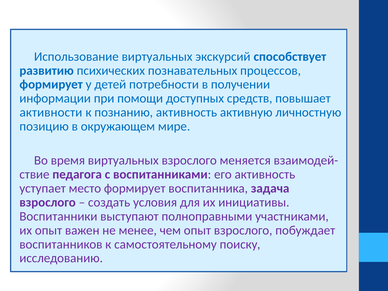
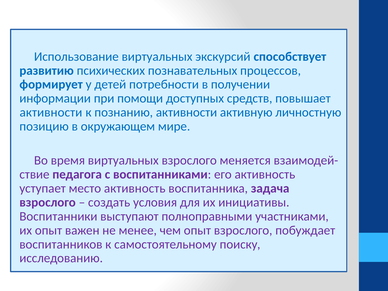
познанию активность: активность -> активности
место формирует: формирует -> активность
